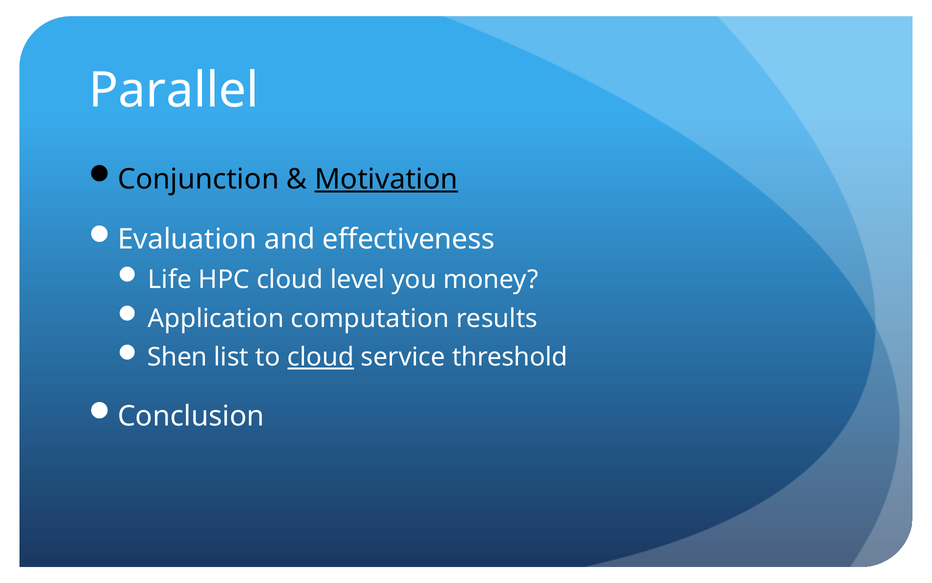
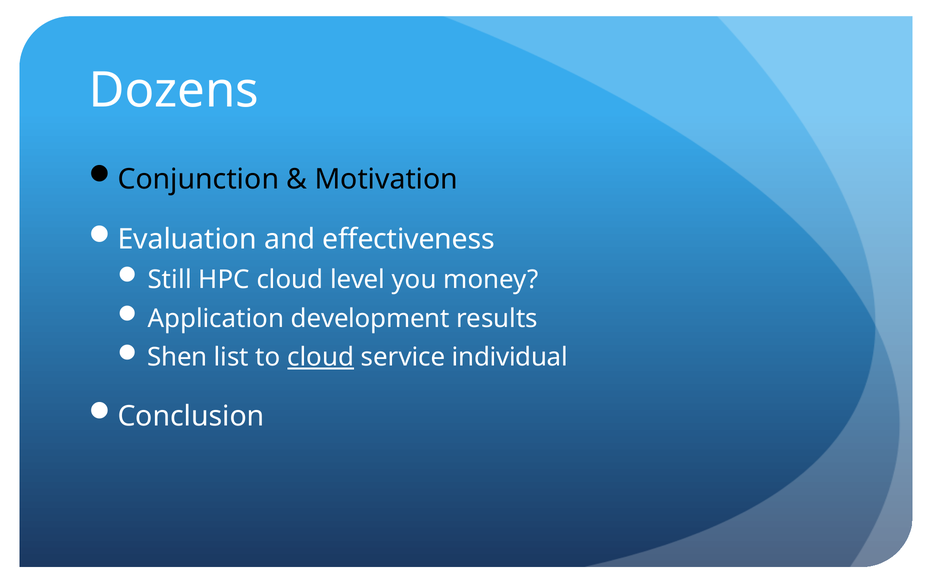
Parallel: Parallel -> Dozens
Motivation underline: present -> none
Life: Life -> Still
computation: computation -> development
threshold: threshold -> individual
